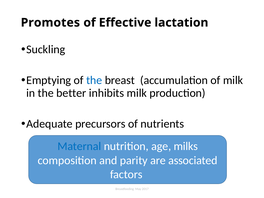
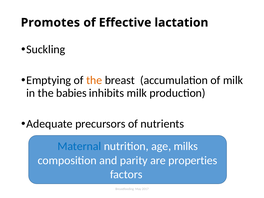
the at (94, 80) colour: blue -> orange
better: better -> babies
associated: associated -> properties
